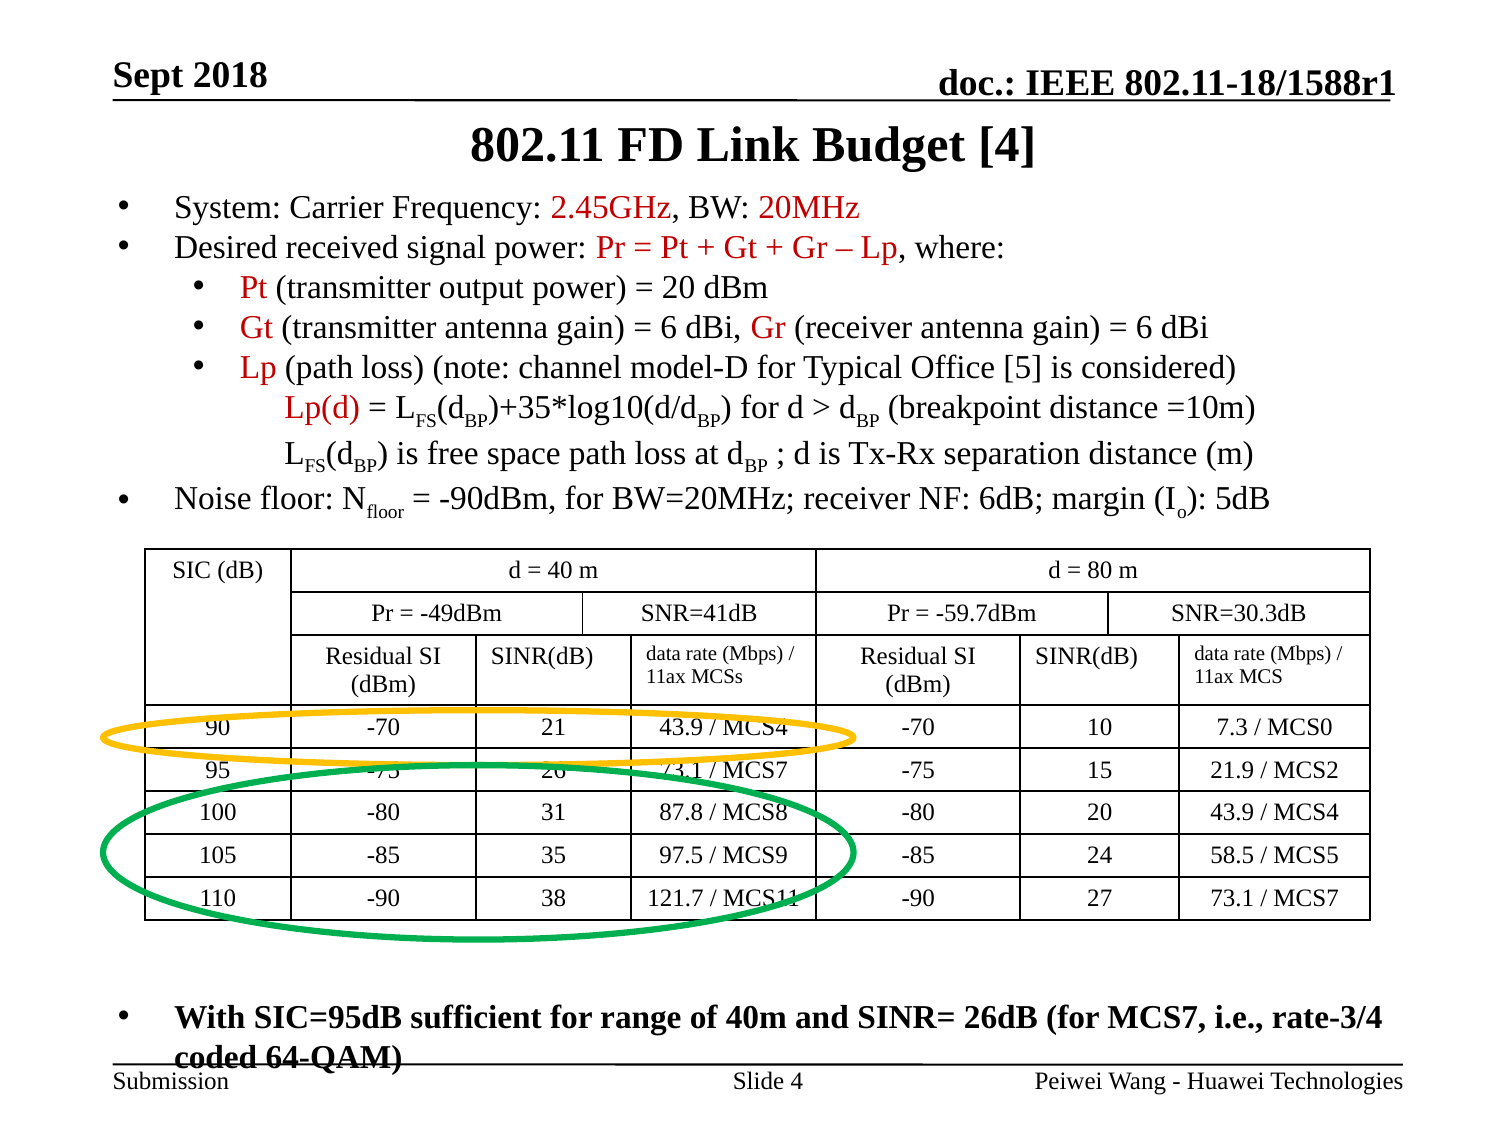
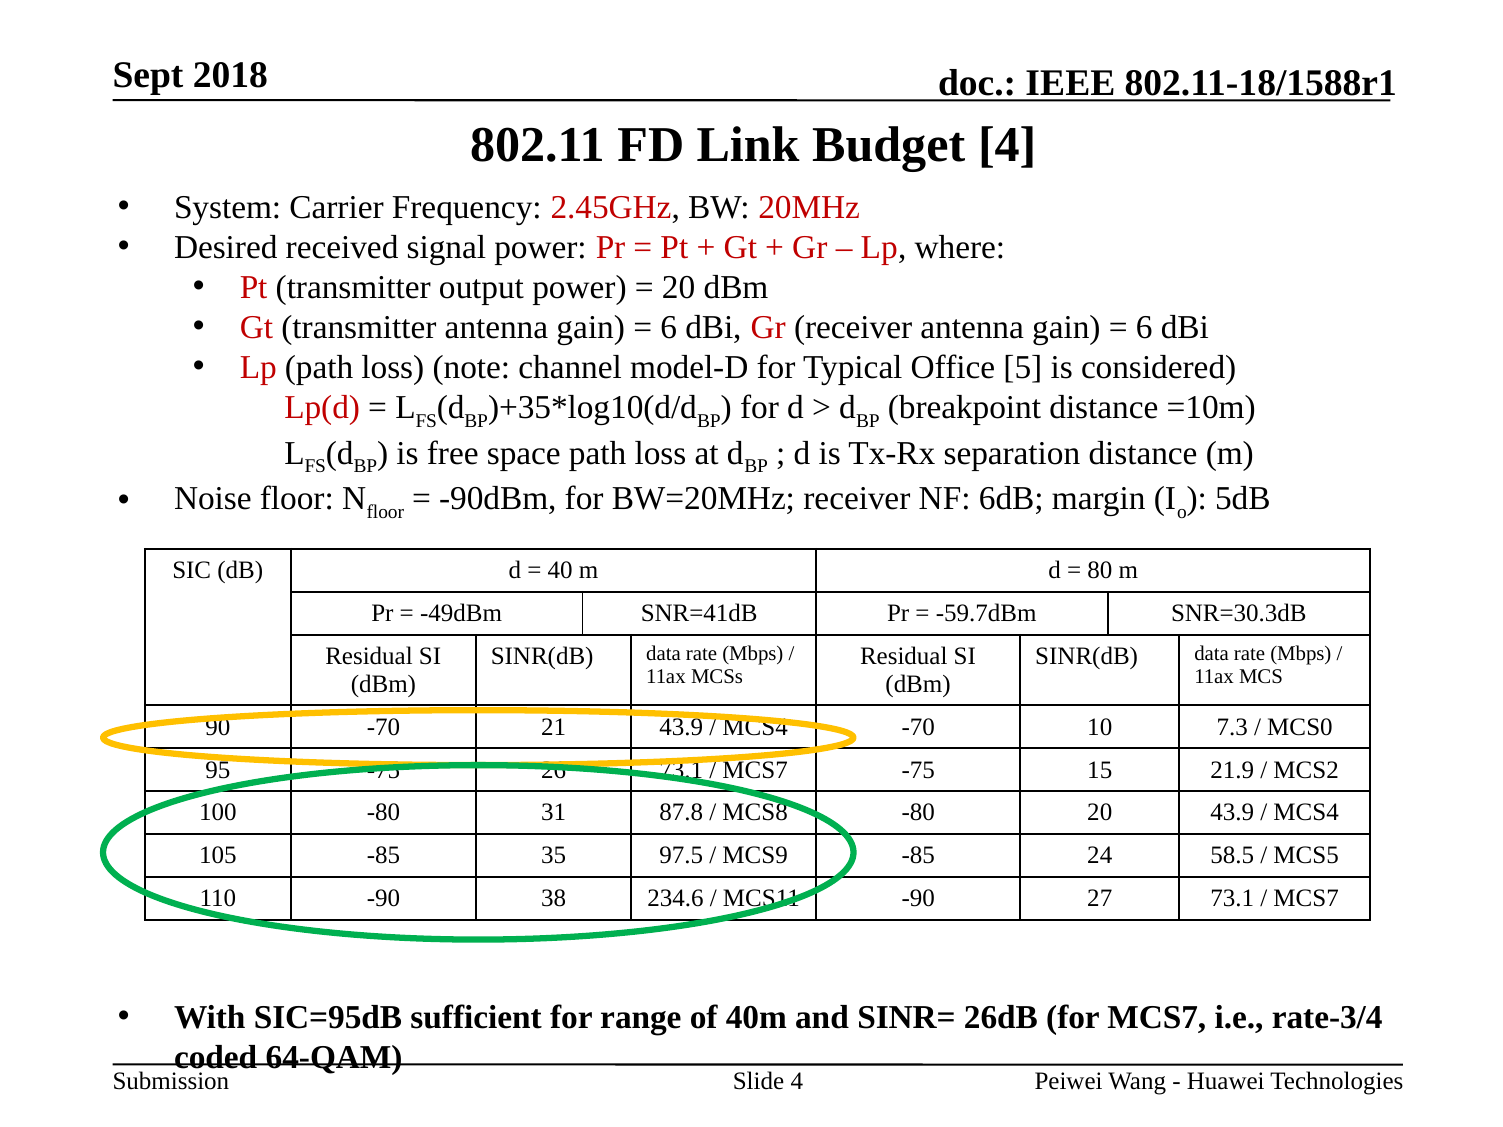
121.7: 121.7 -> 234.6
